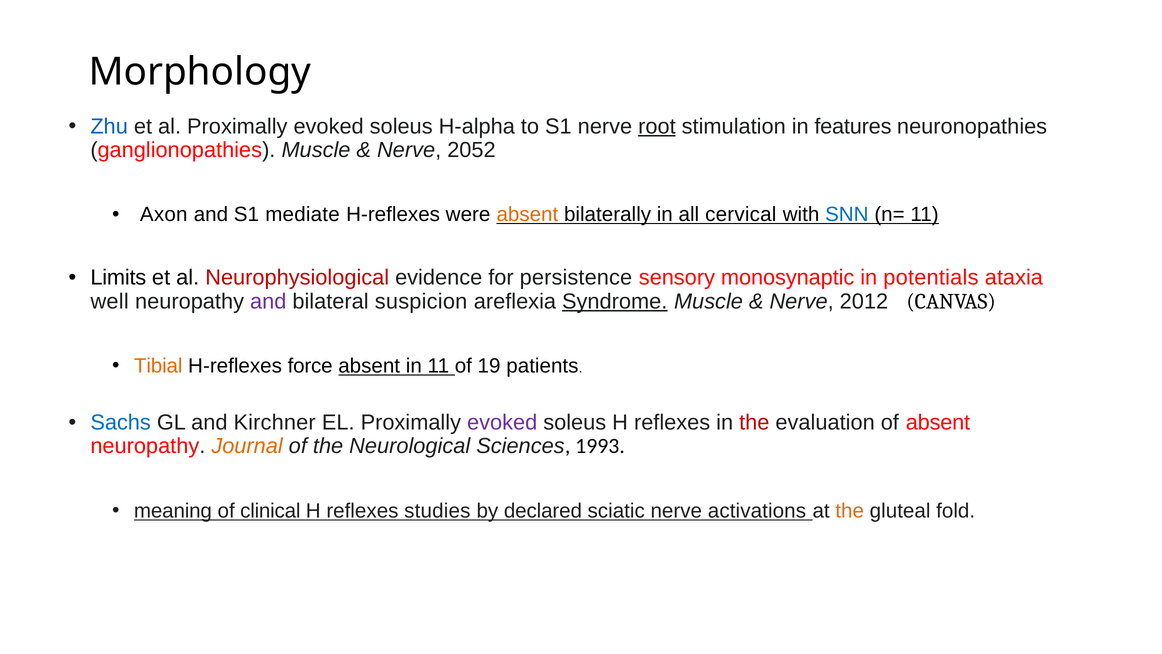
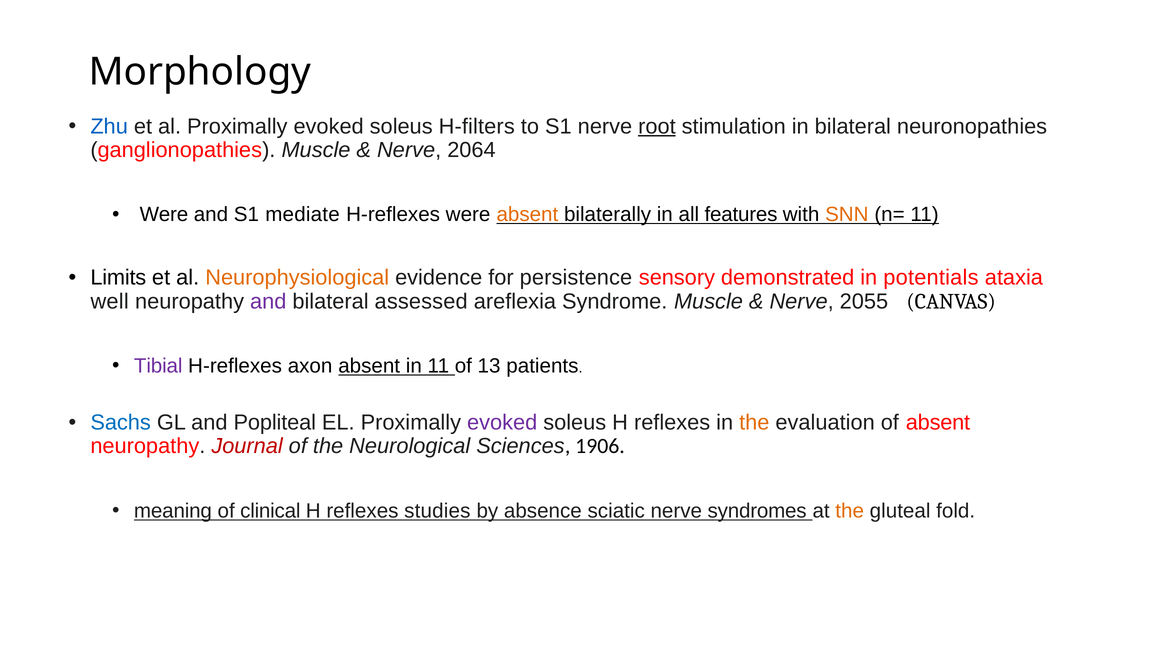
H-alpha: H-alpha -> H-filters
in features: features -> bilateral
2052: 2052 -> 2064
Axon at (164, 214): Axon -> Were
cervical: cervical -> features
SNN colour: blue -> orange
Neurophysiological colour: red -> orange
monosynaptic: monosynaptic -> demonstrated
suspicion: suspicion -> assessed
Syndrome underline: present -> none
2012: 2012 -> 2055
Tibial colour: orange -> purple
force: force -> axon
19: 19 -> 13
Kirchner: Kirchner -> Popliteal
the at (754, 422) colour: red -> orange
Journal colour: orange -> red
1993: 1993 -> 1906
declared: declared -> absence
activations: activations -> syndromes
